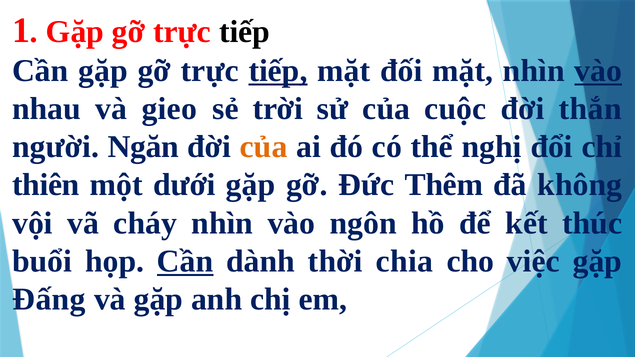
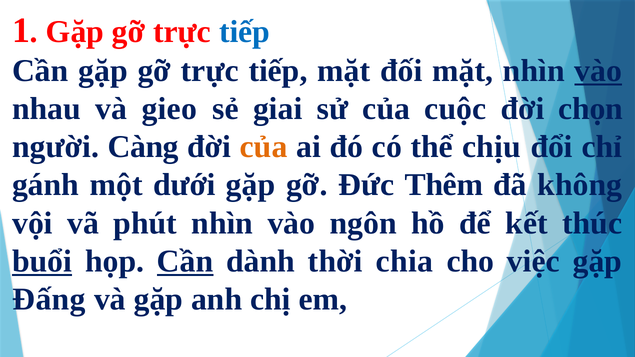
tiếp at (245, 32) colour: black -> blue
tiếp at (278, 71) underline: present -> none
trời: trời -> giai
thắn: thắn -> chọn
Ngăn: Ngăn -> Càng
nghị: nghị -> chịu
thiên: thiên -> gánh
cháy: cháy -> phút
buổi underline: none -> present
